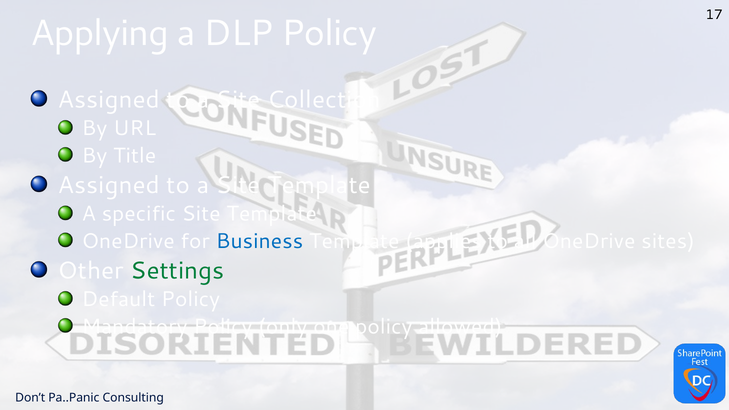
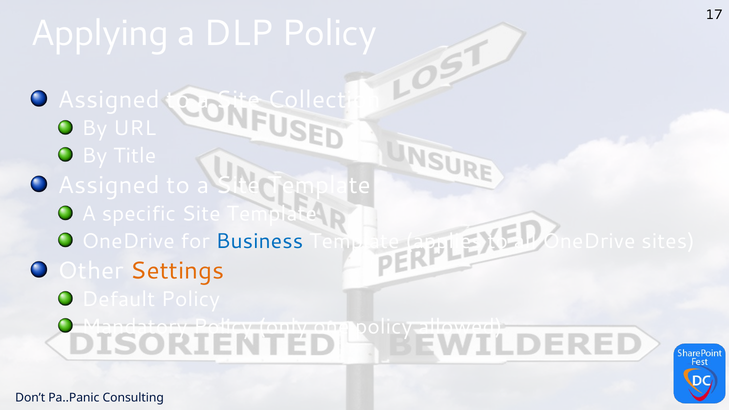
Settings colour: green -> orange
